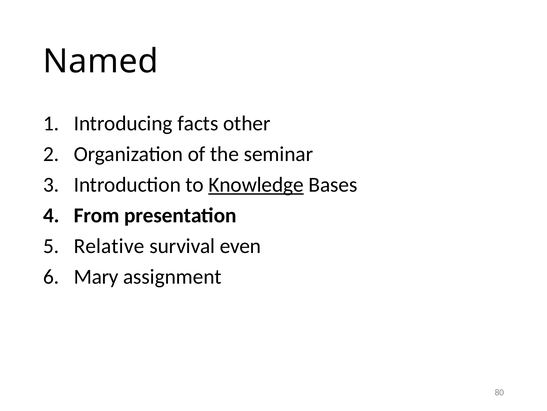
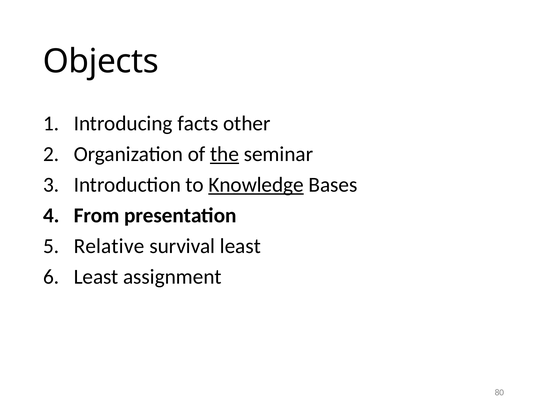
Named: Named -> Objects
the underline: none -> present
survival even: even -> least
Mary at (96, 276): Mary -> Least
